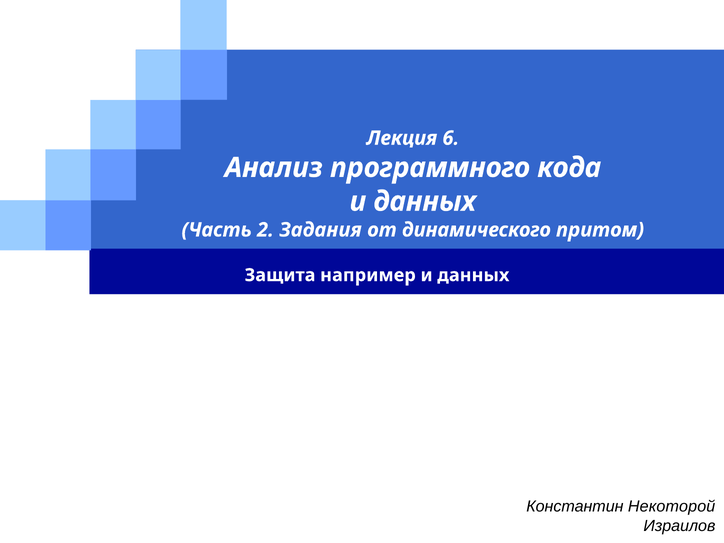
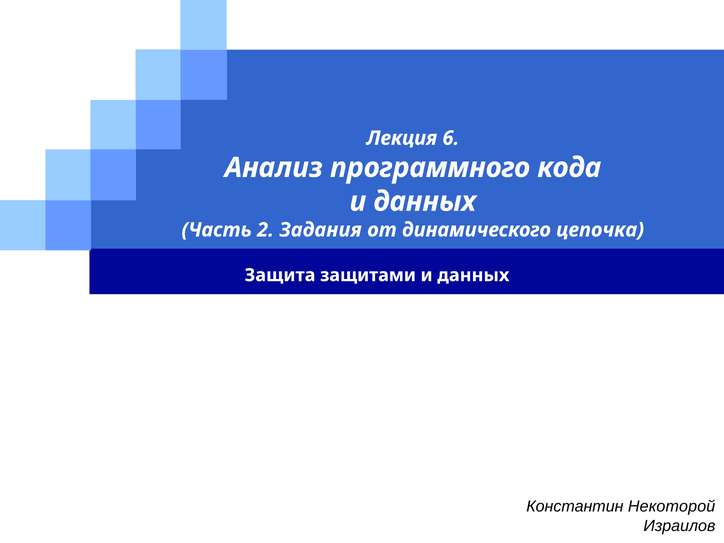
притом: притом -> цепочка
например: например -> защитами
